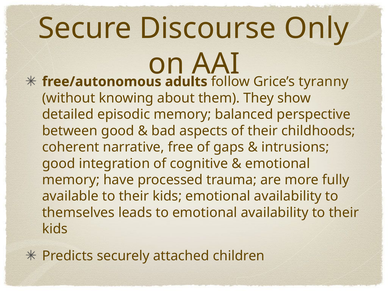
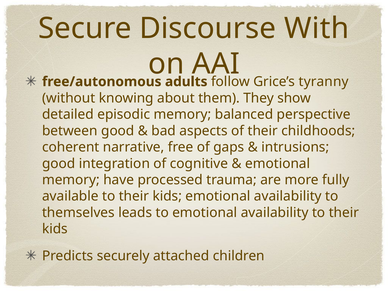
Only: Only -> With
